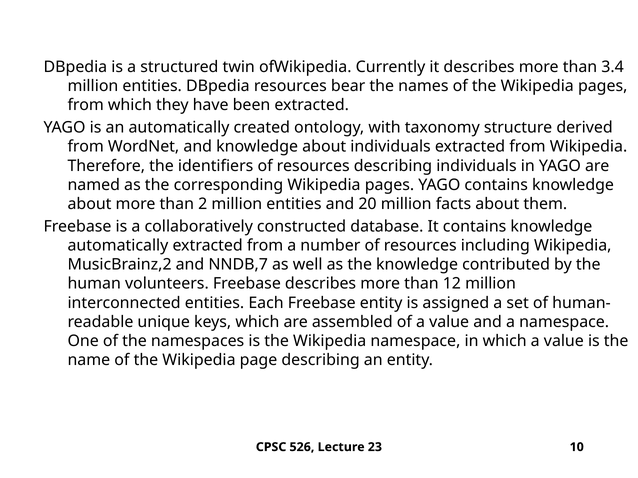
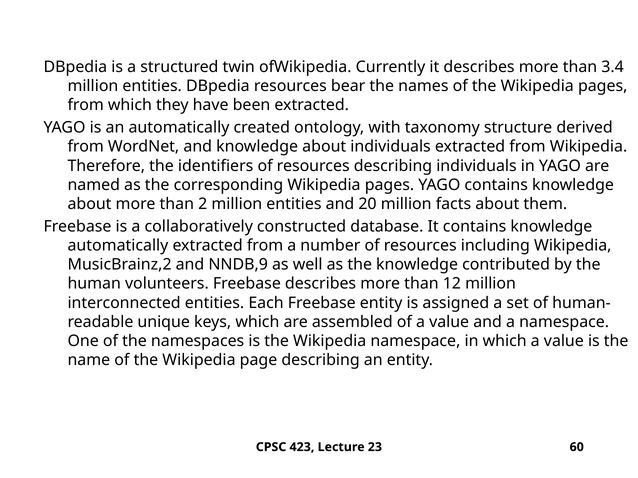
NNDB,7: NNDB,7 -> NNDB,9
526: 526 -> 423
10: 10 -> 60
